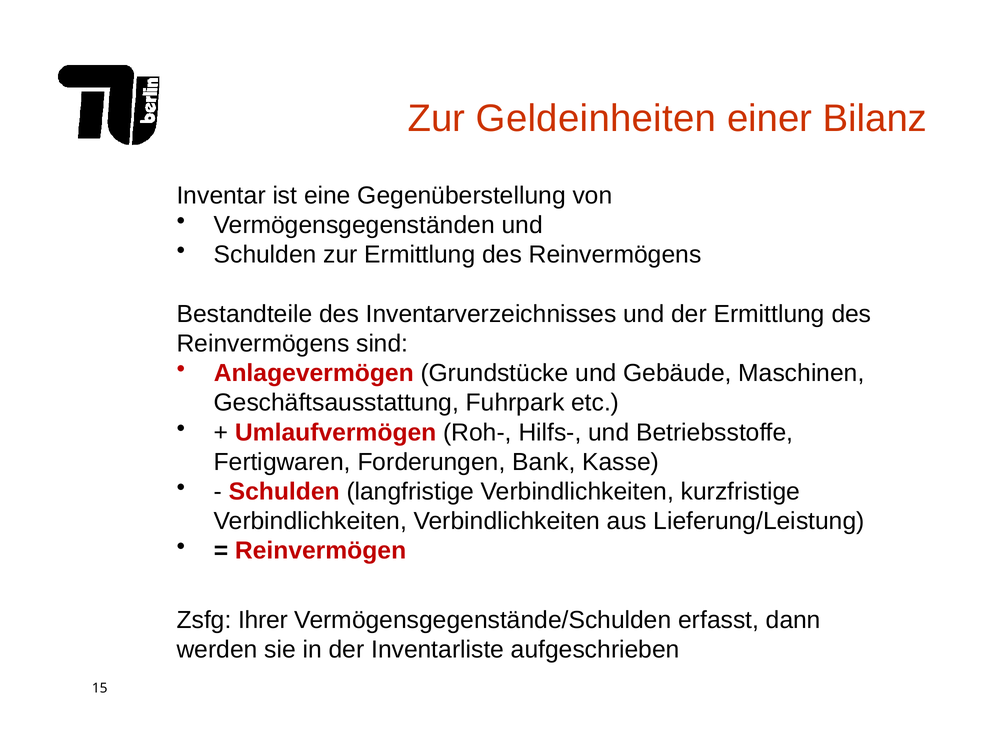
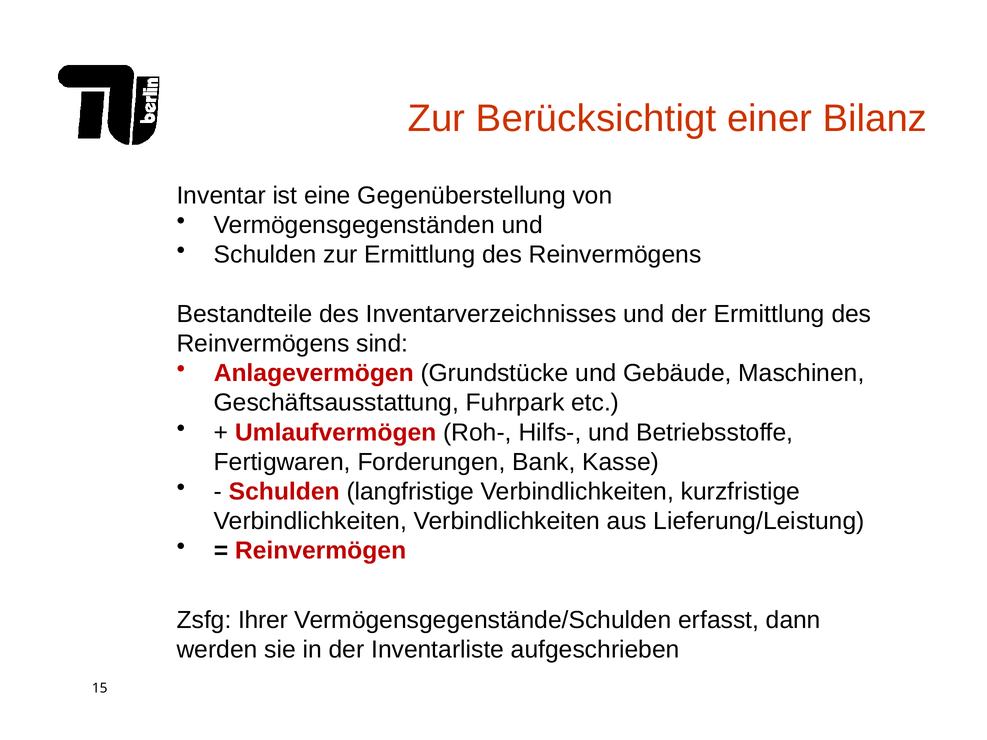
Geldeinheiten: Geldeinheiten -> Berücksichtigt
